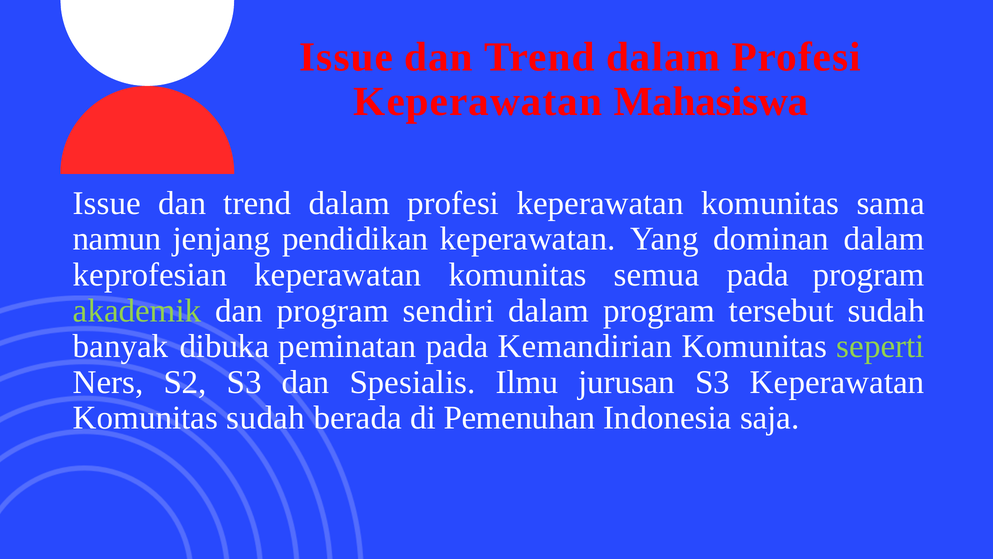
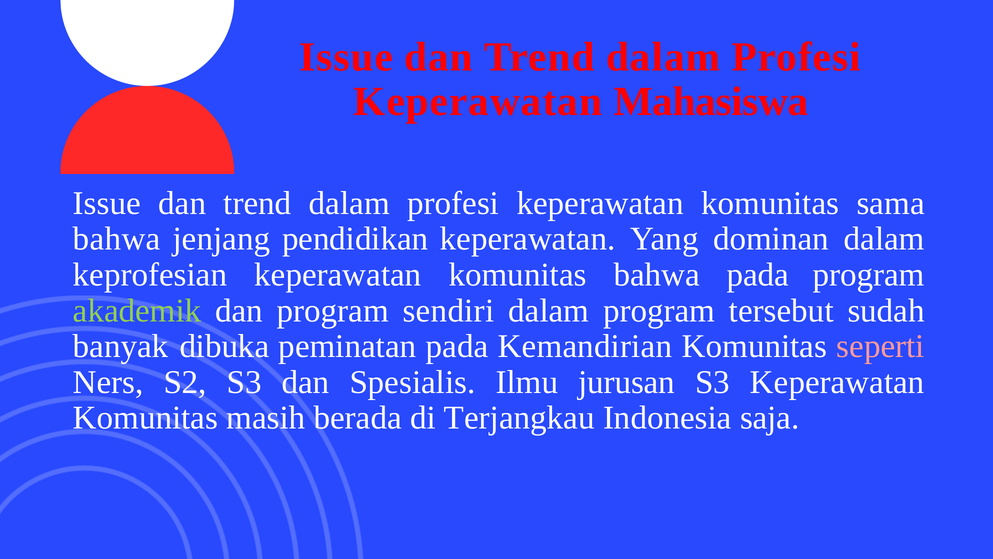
namun at (117, 239): namun -> bahwa
komunitas semua: semua -> bahwa
seperti colour: light green -> pink
Komunitas sudah: sudah -> masih
Pemenuhan: Pemenuhan -> Terjangkau
